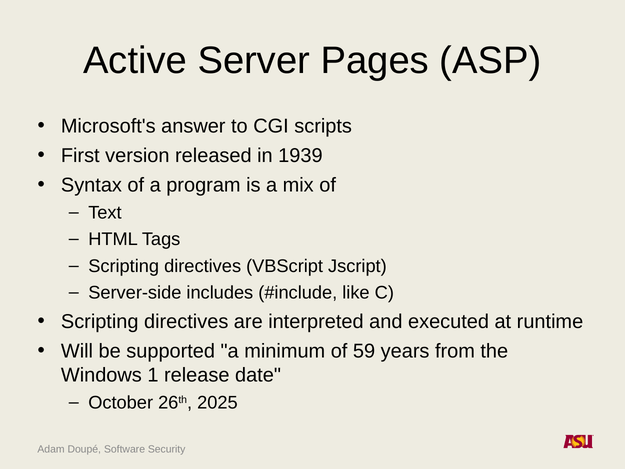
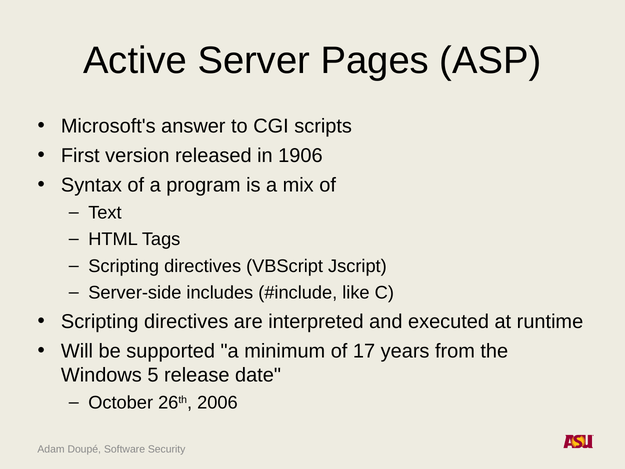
1939: 1939 -> 1906
59: 59 -> 17
1: 1 -> 5
2025: 2025 -> 2006
